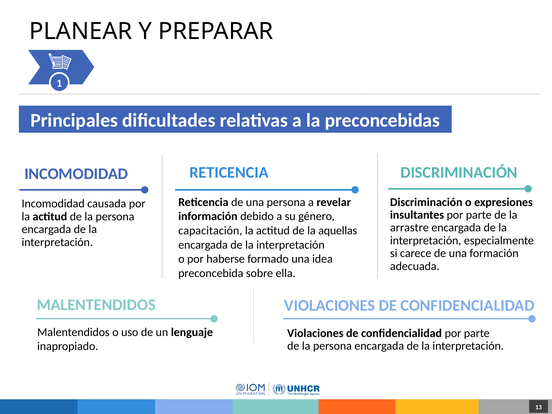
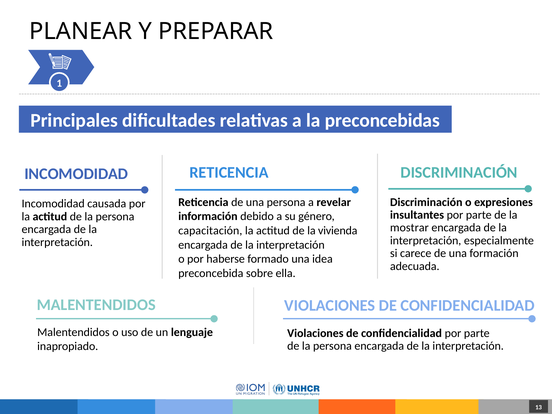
arrastre: arrastre -> mostrar
aquellas: aquellas -> vivienda
